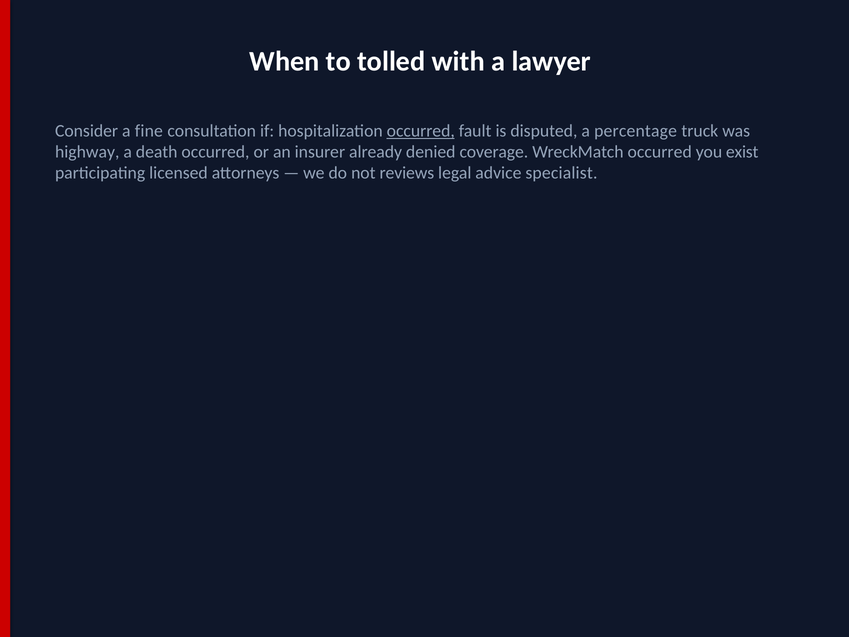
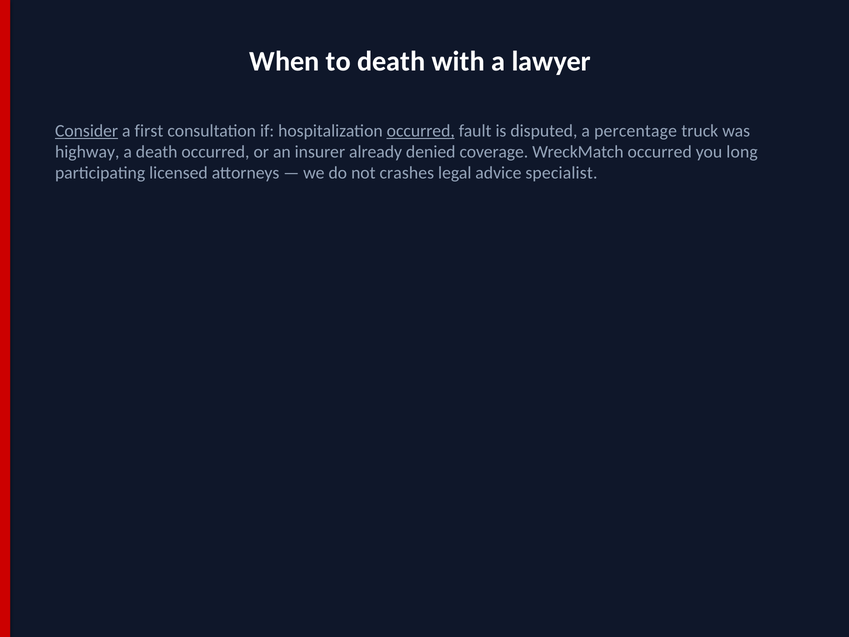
to tolled: tolled -> death
Consider underline: none -> present
fine: fine -> first
exist: exist -> long
reviews: reviews -> crashes
